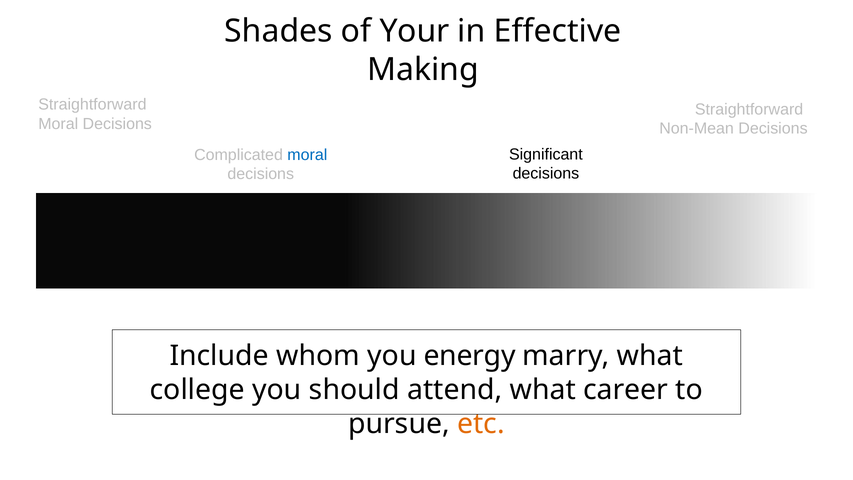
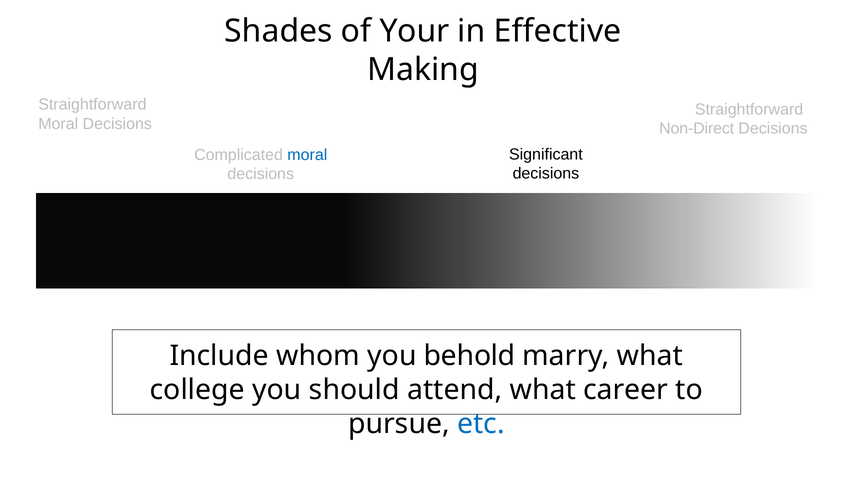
Non-Mean: Non-Mean -> Non-Direct
energy: energy -> behold
etc colour: orange -> blue
